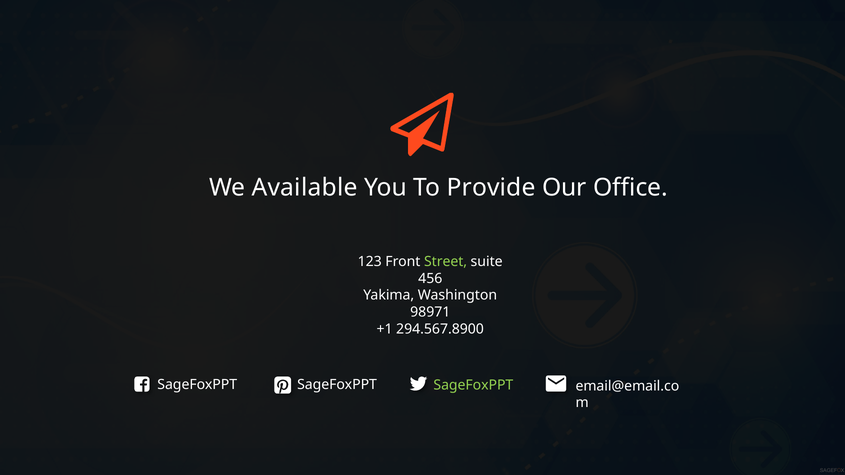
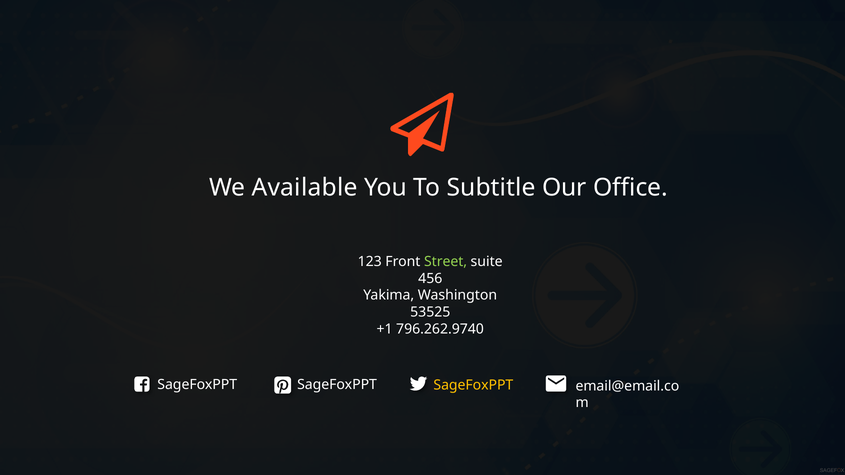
Provide: Provide -> Subtitle
98971: 98971 -> 53525
294.567.8900: 294.567.8900 -> 796.262.9740
SageFoxPPT at (473, 385) colour: light green -> yellow
